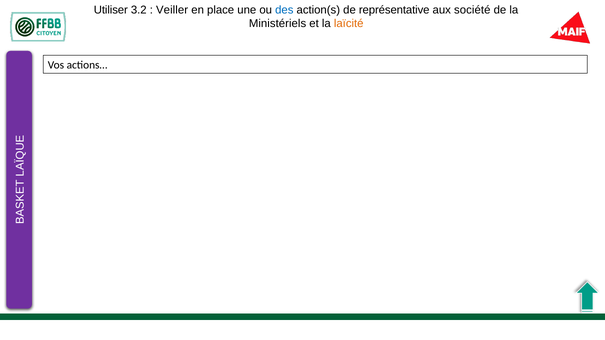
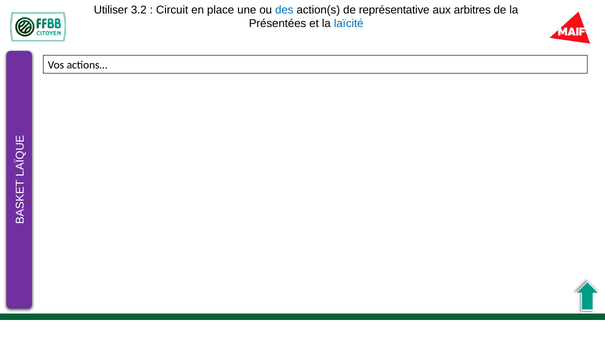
Veiller: Veiller -> Circuit
société: société -> arbitres
Ministériels: Ministériels -> Présentées
laïcité colour: orange -> blue
